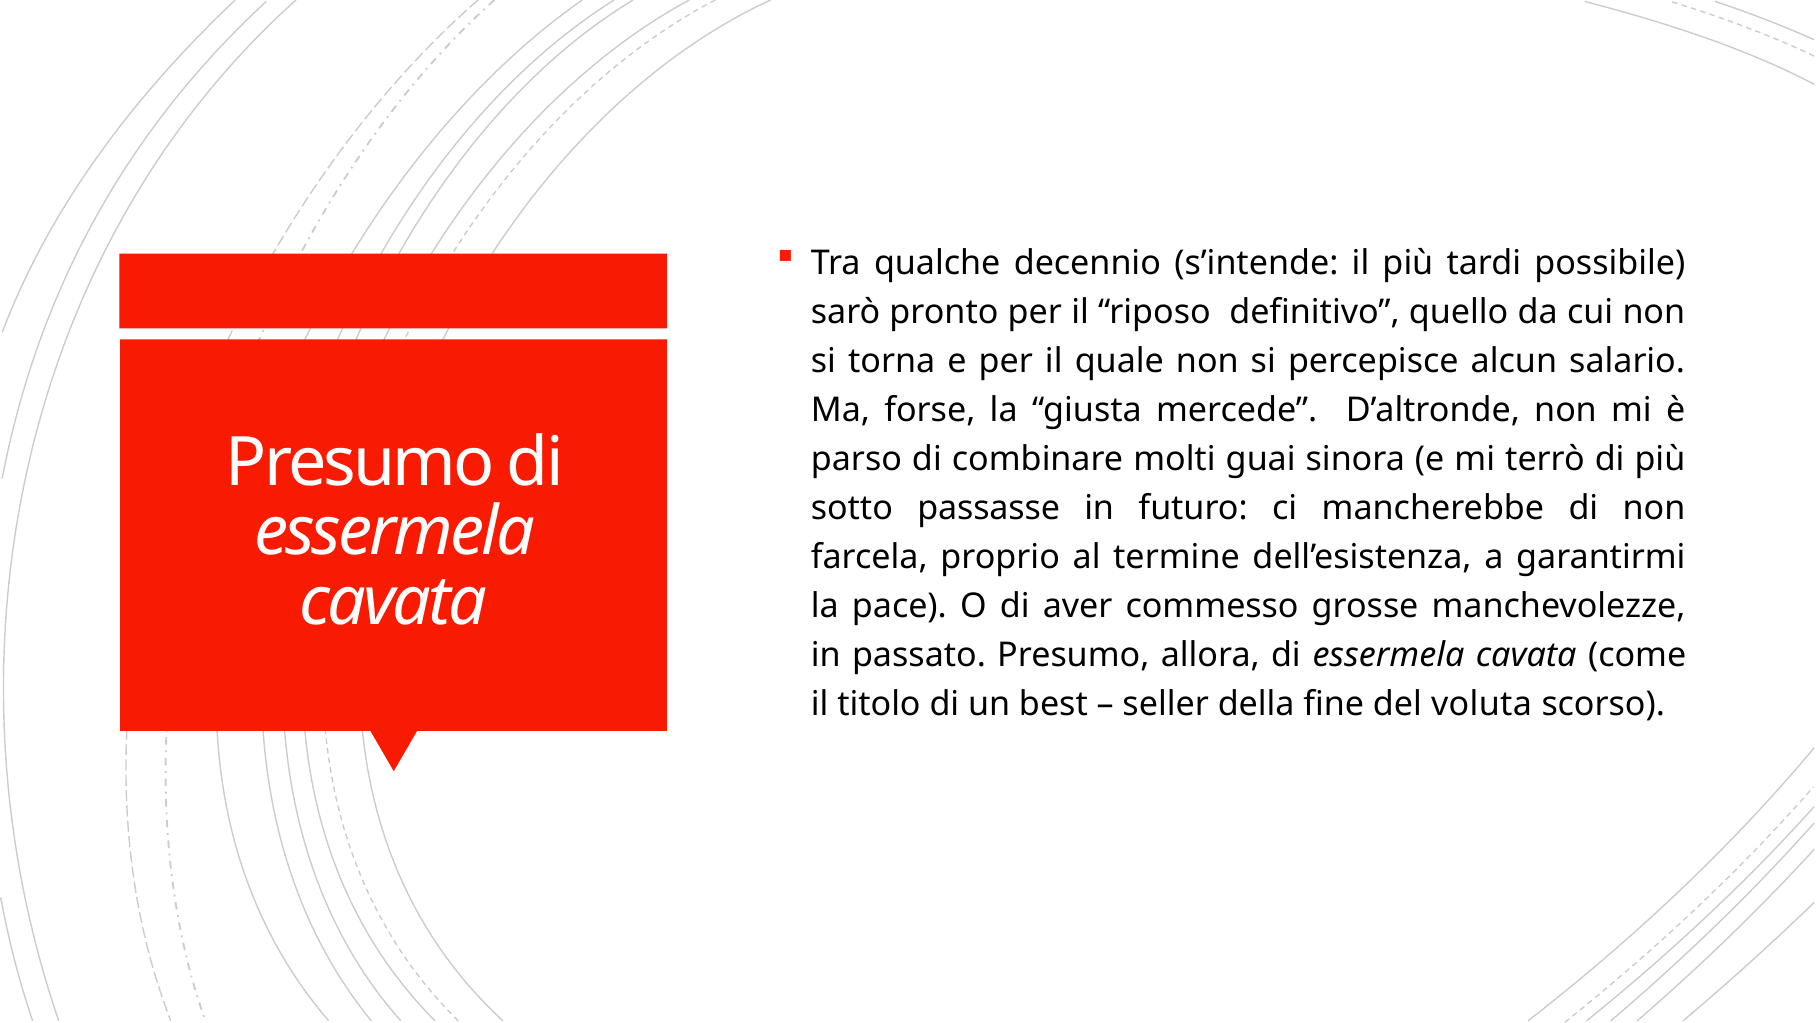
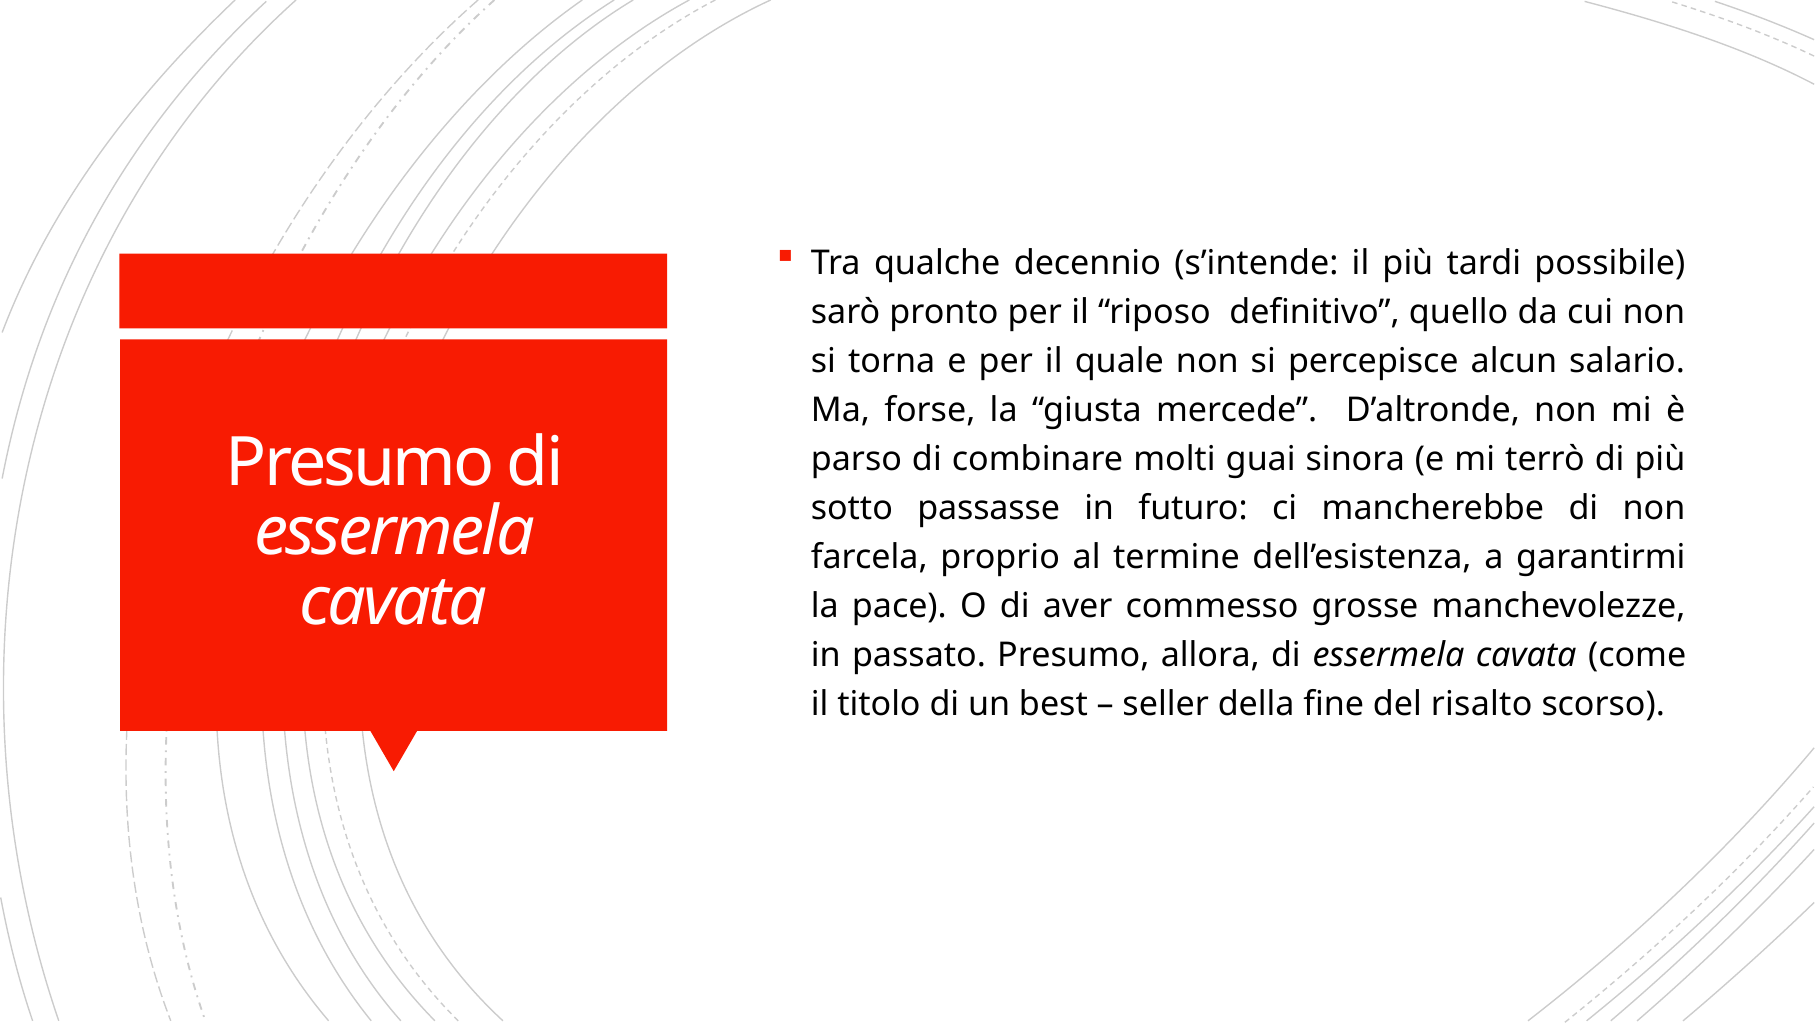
voluta: voluta -> risalto
